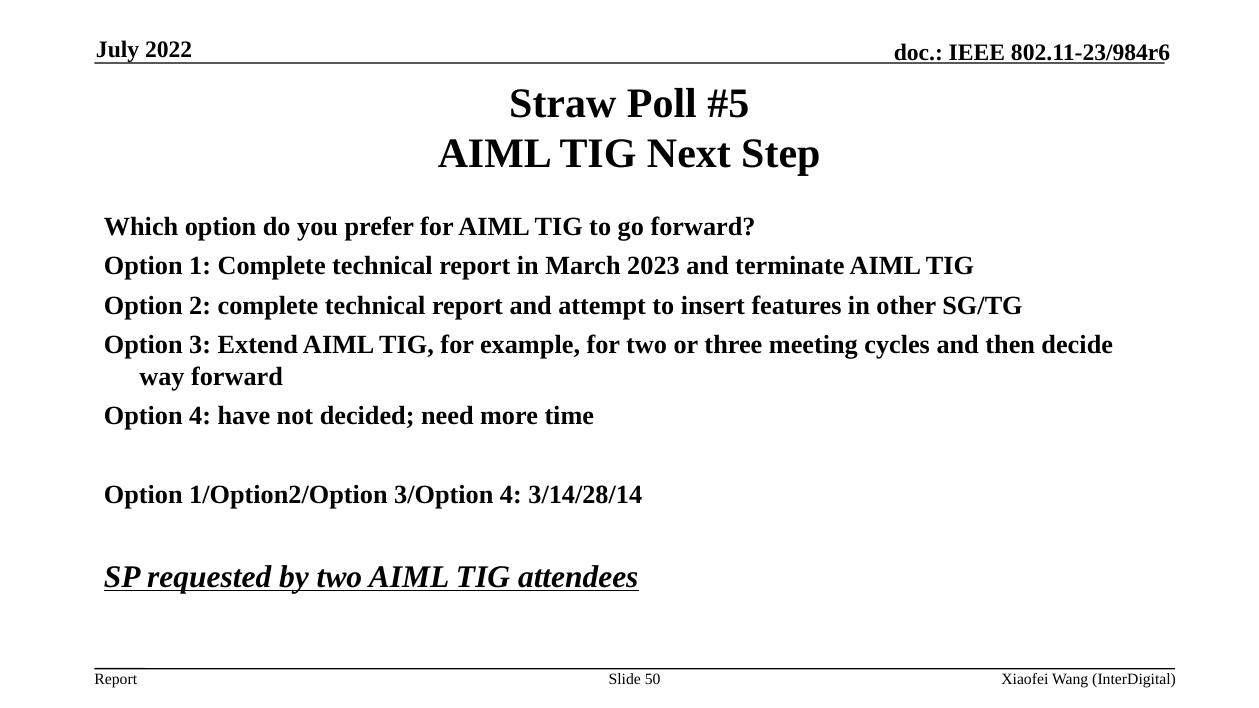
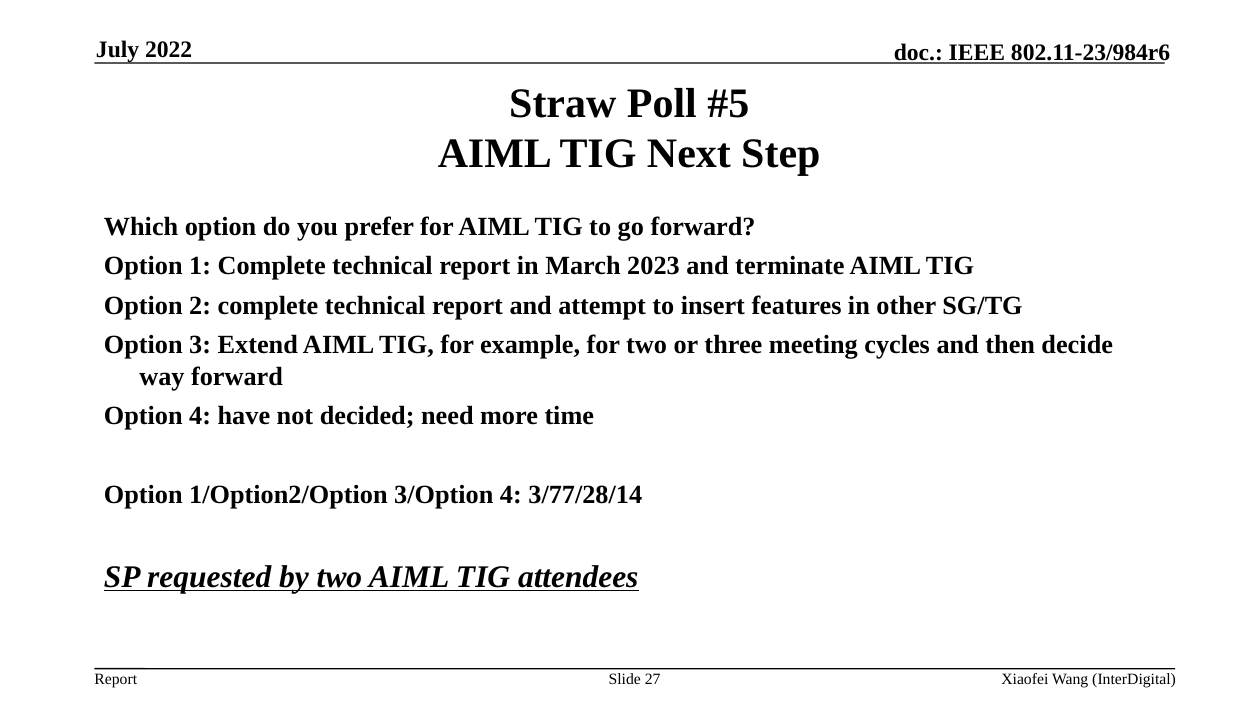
3/14/28/14: 3/14/28/14 -> 3/77/28/14
50: 50 -> 27
